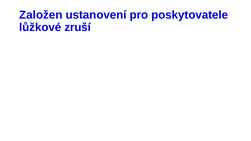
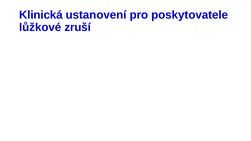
Založen: Založen -> Klinická
